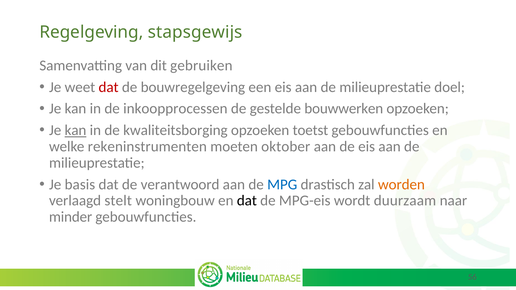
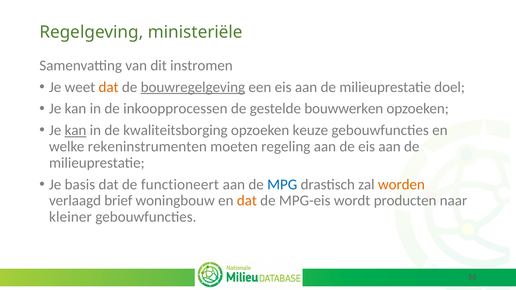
stapsgewijs: stapsgewijs -> ministeriële
gebruiken: gebruiken -> instromen
dat at (109, 87) colour: red -> orange
bouwregelgeving underline: none -> present
toetst: toetst -> keuze
oktober: oktober -> regeling
verantwoord: verantwoord -> functioneert
stelt: stelt -> brief
dat at (247, 201) colour: black -> orange
duurzaam: duurzaam -> producten
minder: minder -> kleiner
